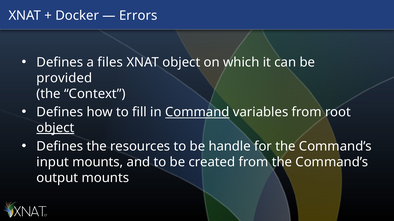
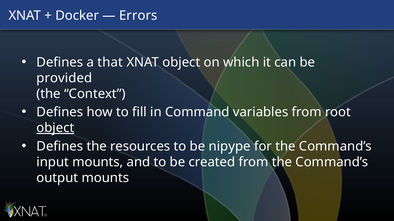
files: files -> that
Command underline: present -> none
handle: handle -> nipype
